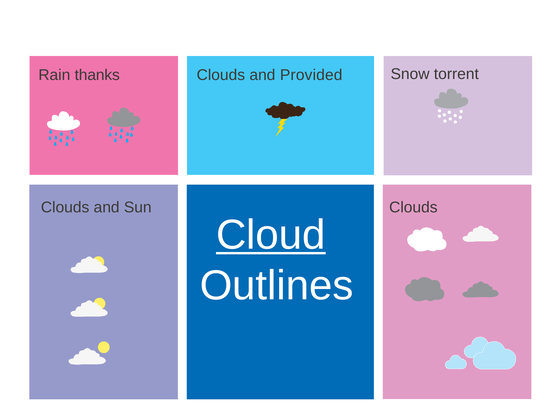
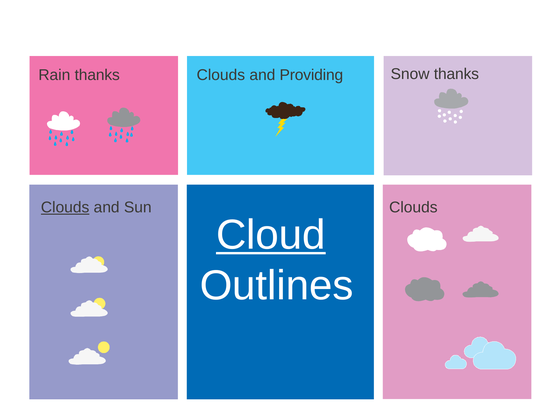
Provided: Provided -> Providing
Snow torrent: torrent -> thanks
Clouds at (65, 207) underline: none -> present
